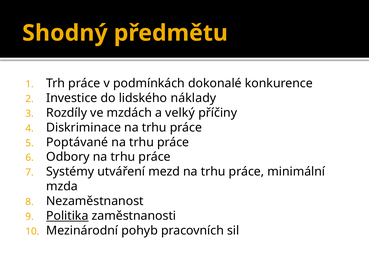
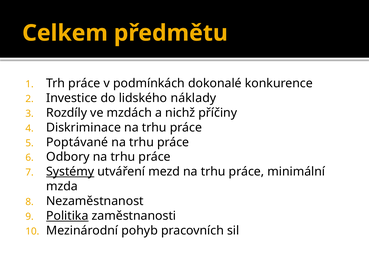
Shodný: Shodný -> Celkem
velký: velký -> nichž
Systémy underline: none -> present
